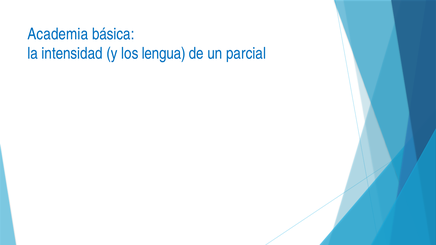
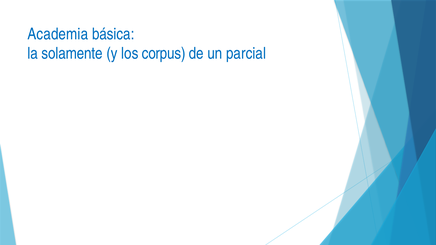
intensidad: intensidad -> solamente
lengua: lengua -> corpus
